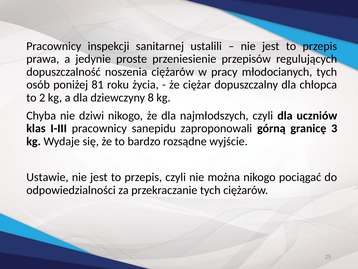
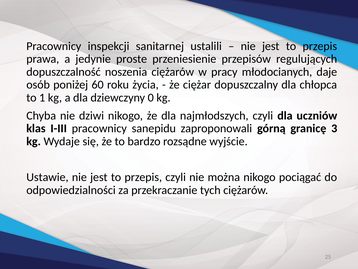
młodocianych tych: tych -> daje
81: 81 -> 60
2: 2 -> 1
8: 8 -> 0
